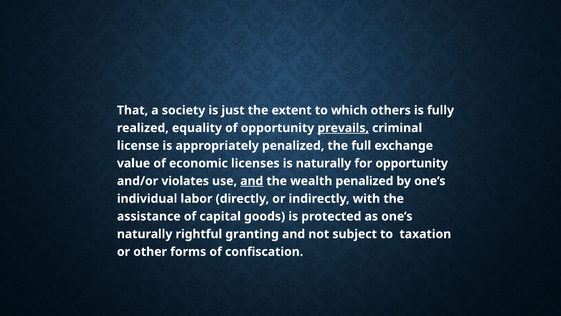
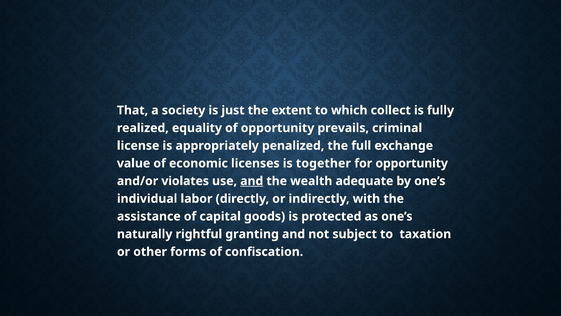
others: others -> collect
prevails underline: present -> none
is naturally: naturally -> together
wealth penalized: penalized -> adequate
